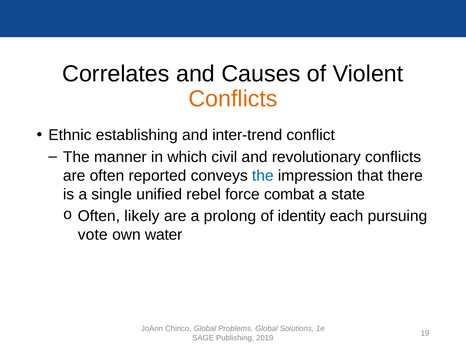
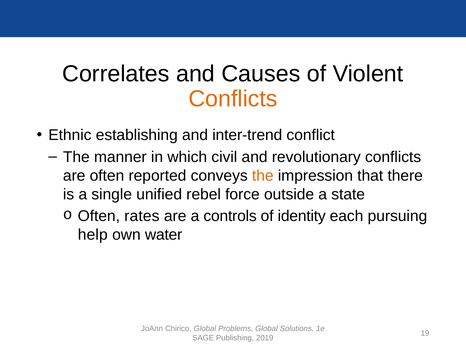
the at (263, 176) colour: blue -> orange
combat: combat -> outside
likely: likely -> rates
prolong: prolong -> controls
vote: vote -> help
